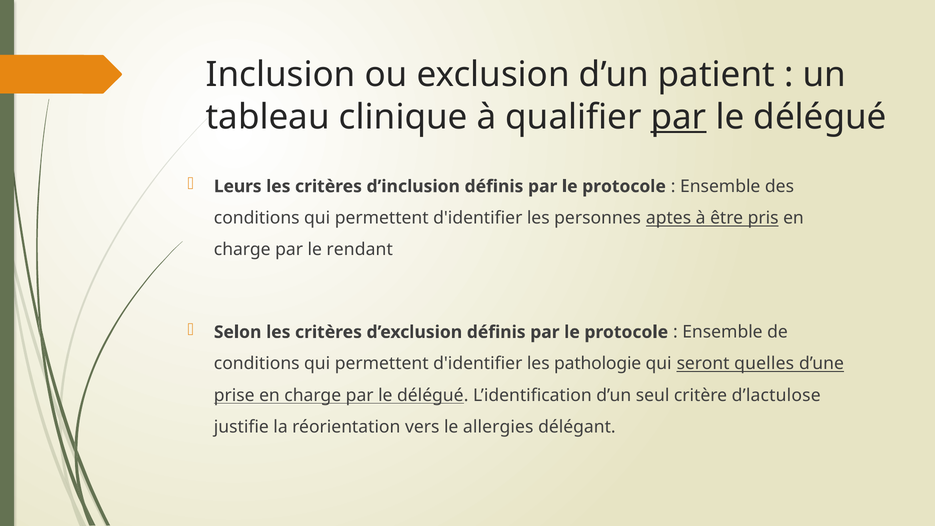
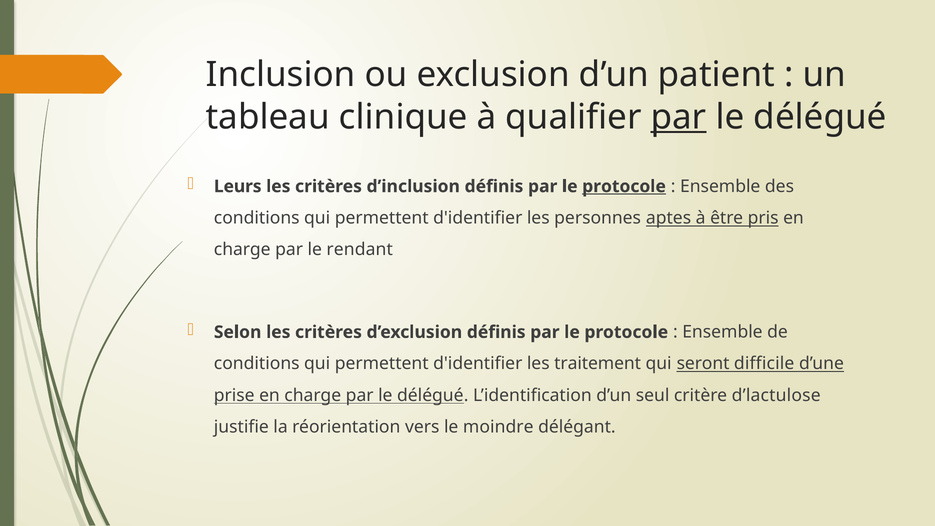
protocole at (624, 186) underline: none -> present
pathologie: pathologie -> traitement
quelles: quelles -> difficile
allergies: allergies -> moindre
